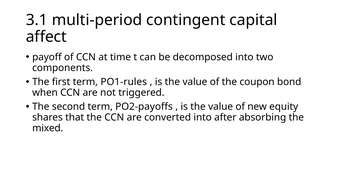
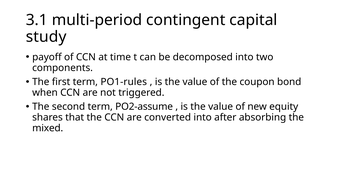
affect: affect -> study
PO2-payoffs: PO2-payoffs -> PO2-assume
